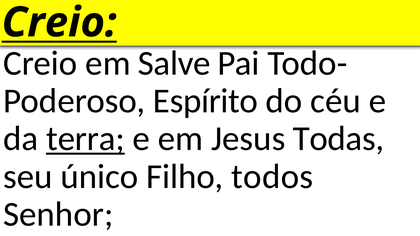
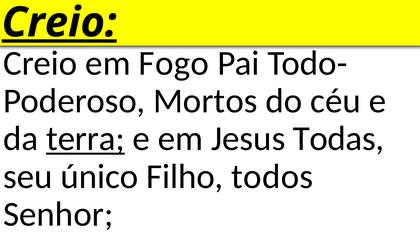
Creio at (59, 23) underline: none -> present
Salve: Salve -> Fogo
Espírito: Espírito -> Mortos
